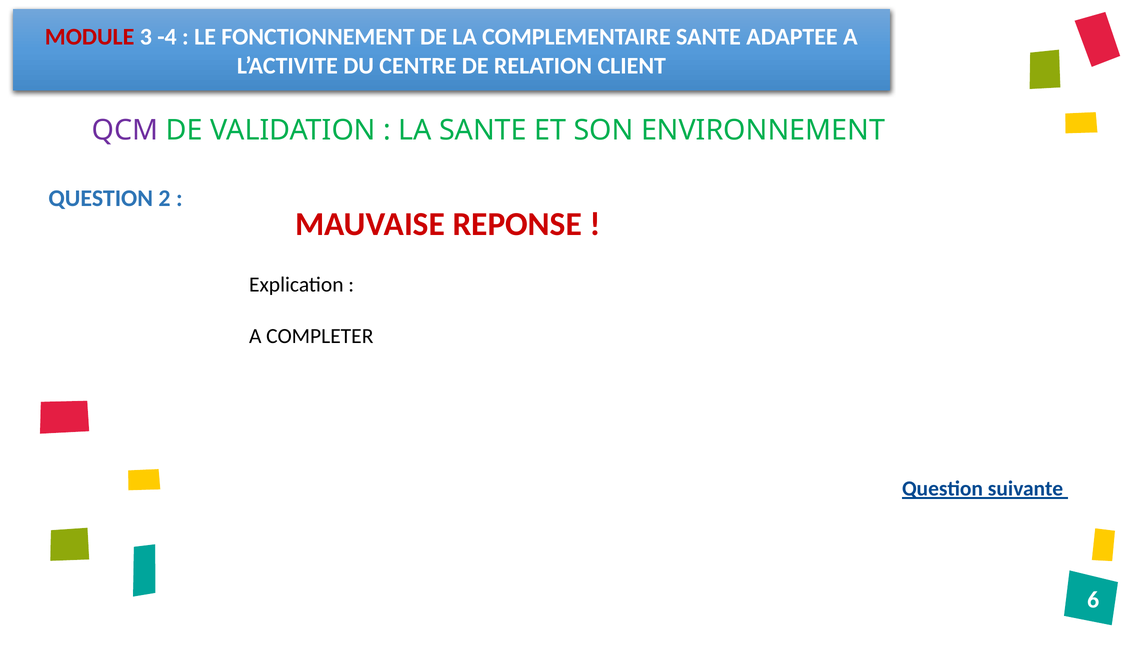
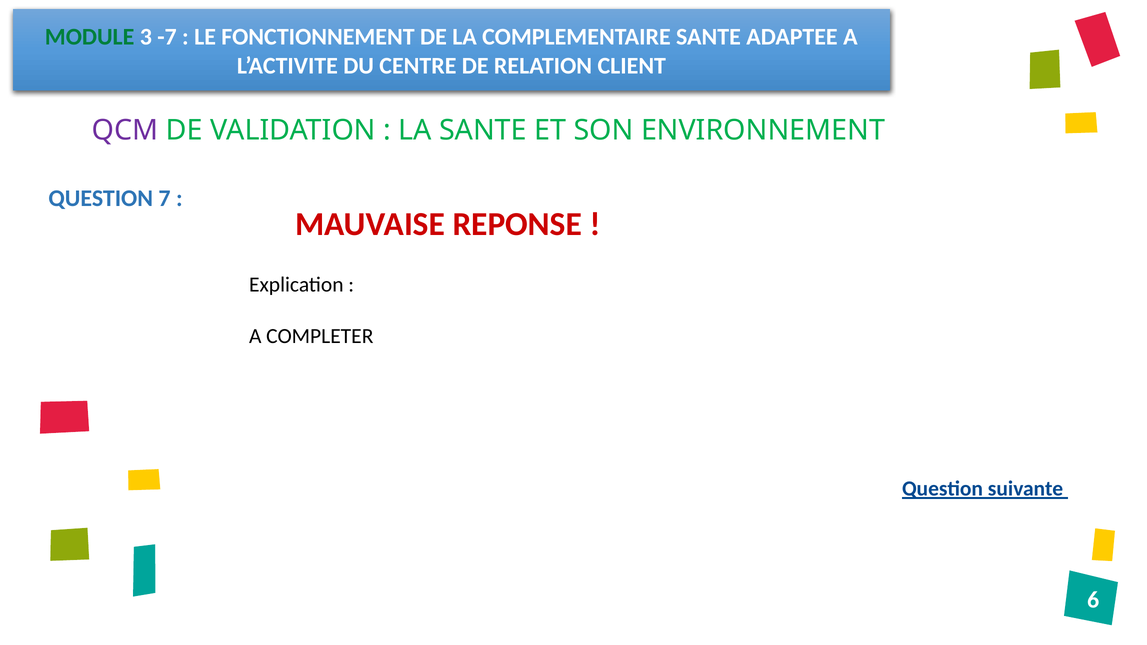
MODULE colour: red -> green
-4: -4 -> -7
2: 2 -> 7
